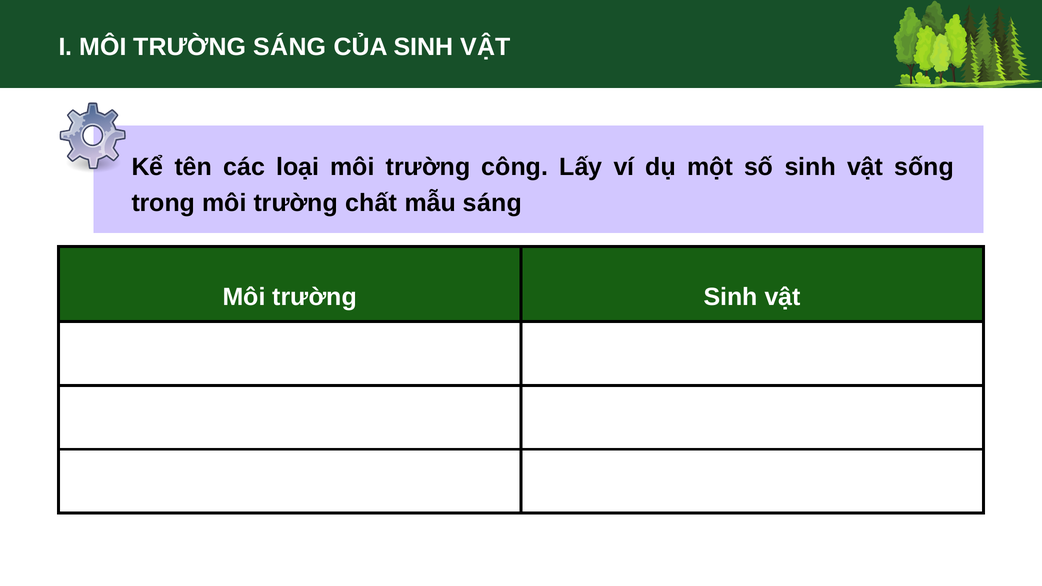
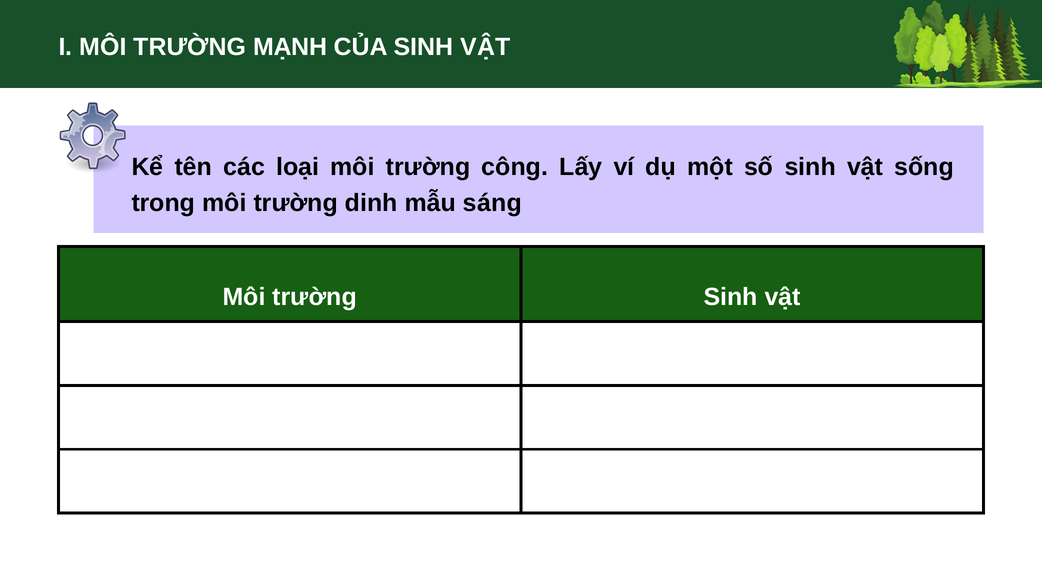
TRƯỜNG SÁNG: SÁNG -> MẠNH
chất: chất -> dinh
